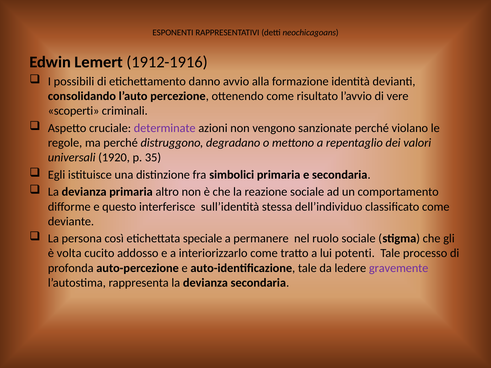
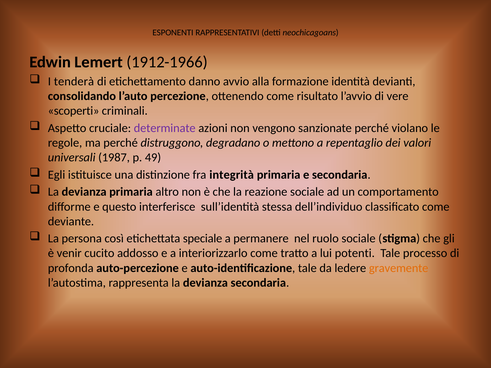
1912-1916: 1912-1916 -> 1912-1966
possibili: possibili -> tenderà
1920: 1920 -> 1987
35: 35 -> 49
simbolici: simbolici -> integrità
volta: volta -> venir
gravemente colour: purple -> orange
